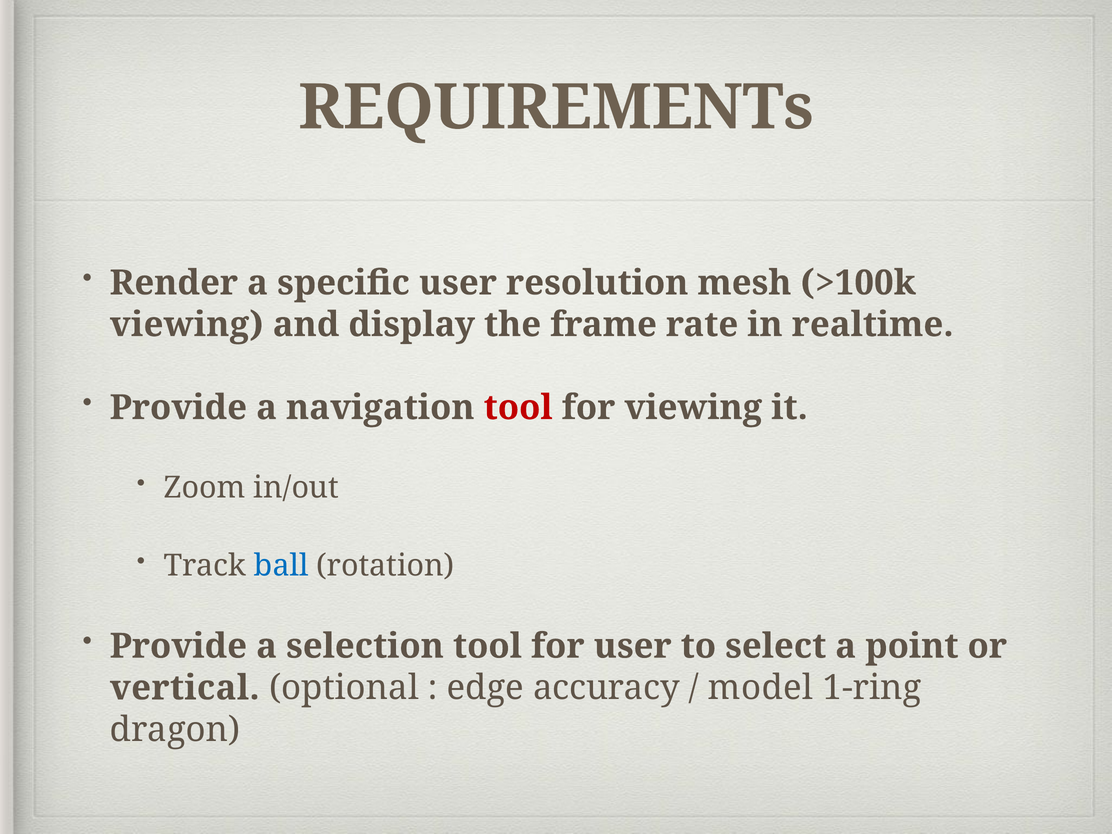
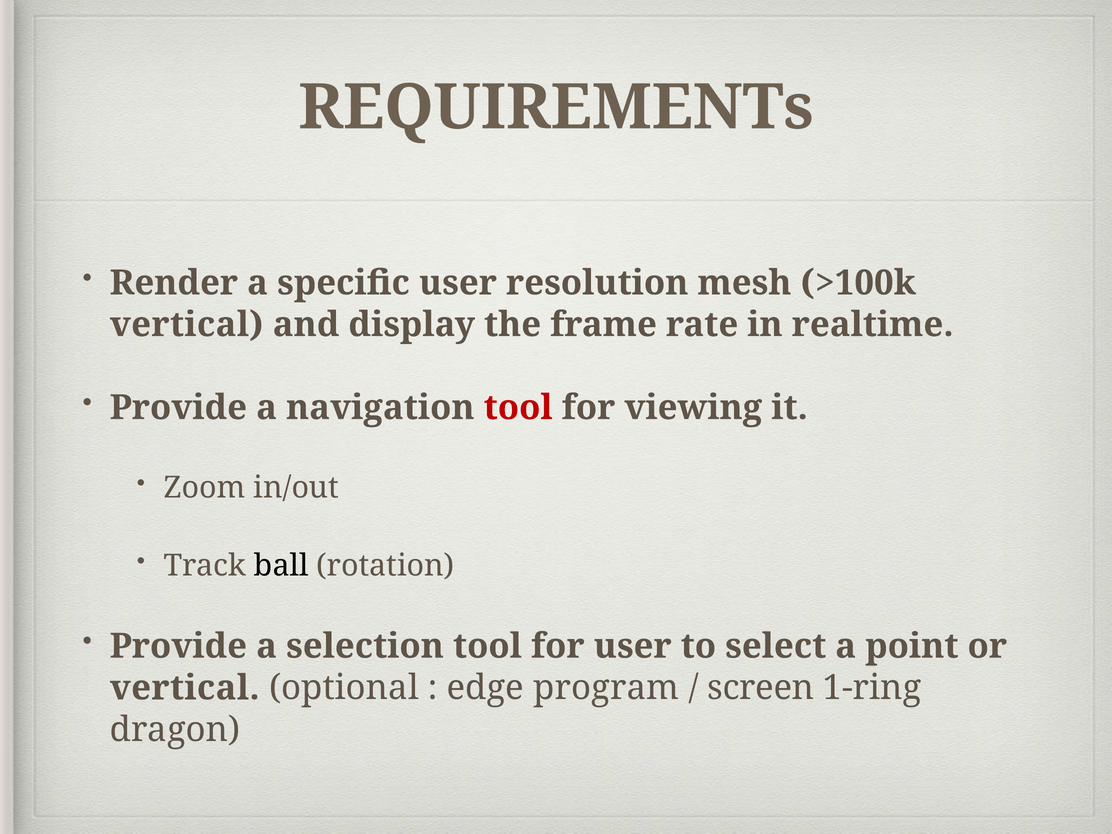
viewing at (187, 325): viewing -> vertical
ball colour: blue -> black
accuracy: accuracy -> program
model: model -> screen
